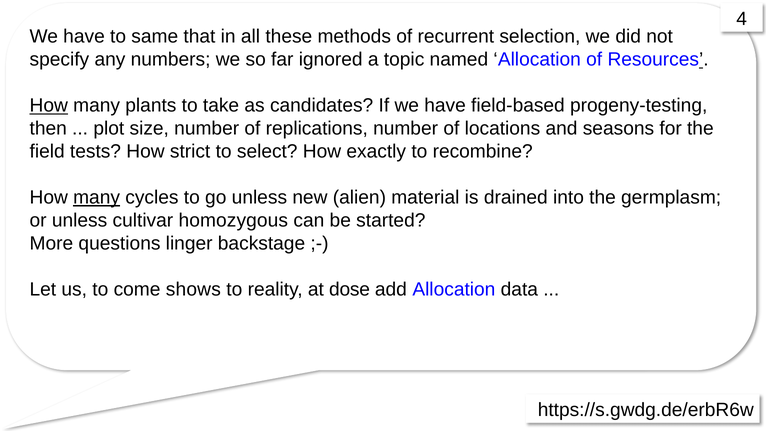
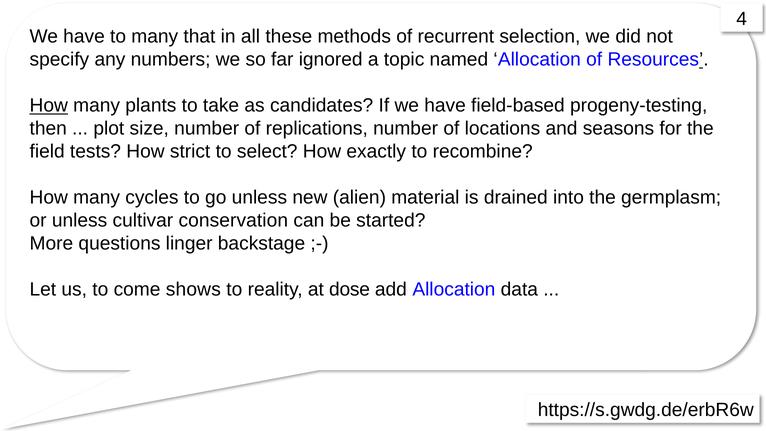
to same: same -> many
many at (97, 198) underline: present -> none
homozygous: homozygous -> conservation
